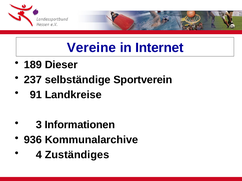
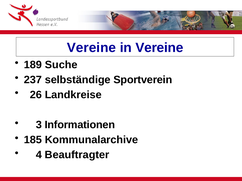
in Internet: Internet -> Vereine
Dieser: Dieser -> Suche
91: 91 -> 26
936: 936 -> 185
Zuständiges: Zuständiges -> Beauftragter
